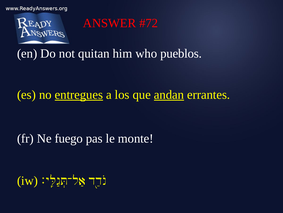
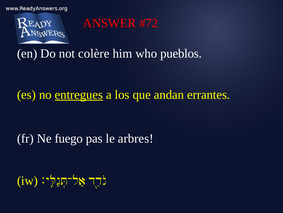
quitan: quitan -> colère
andan underline: present -> none
monte: monte -> arbres
